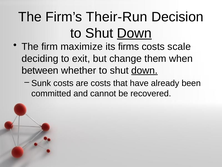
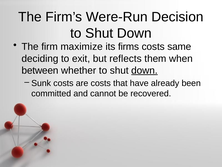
Their-Run: Their-Run -> Were-Run
Down at (134, 33) underline: present -> none
scale: scale -> same
change: change -> reflects
